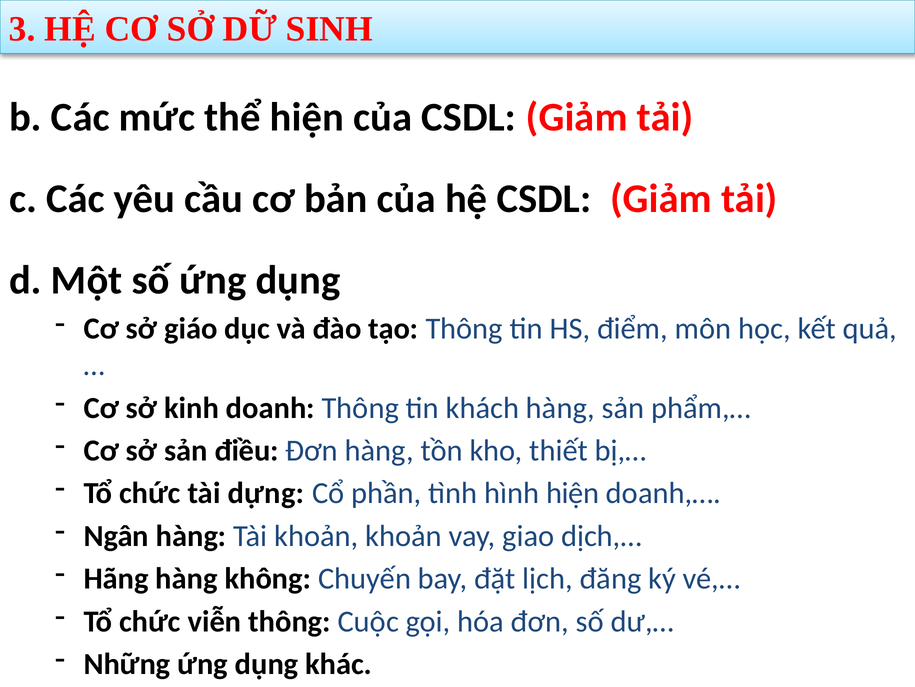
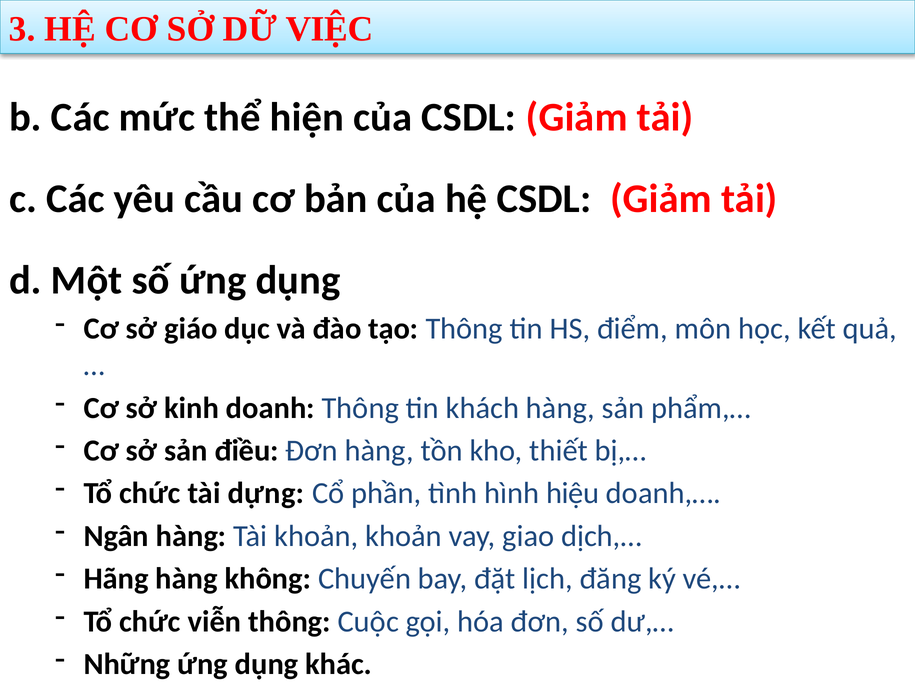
SINH: SINH -> VIỆC
hình hiện: hiện -> hiệu
